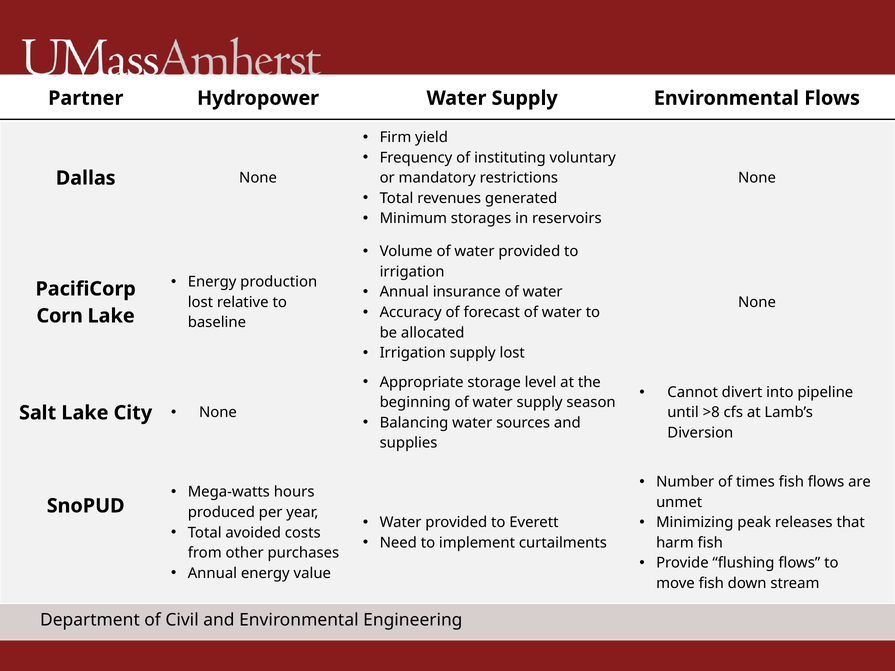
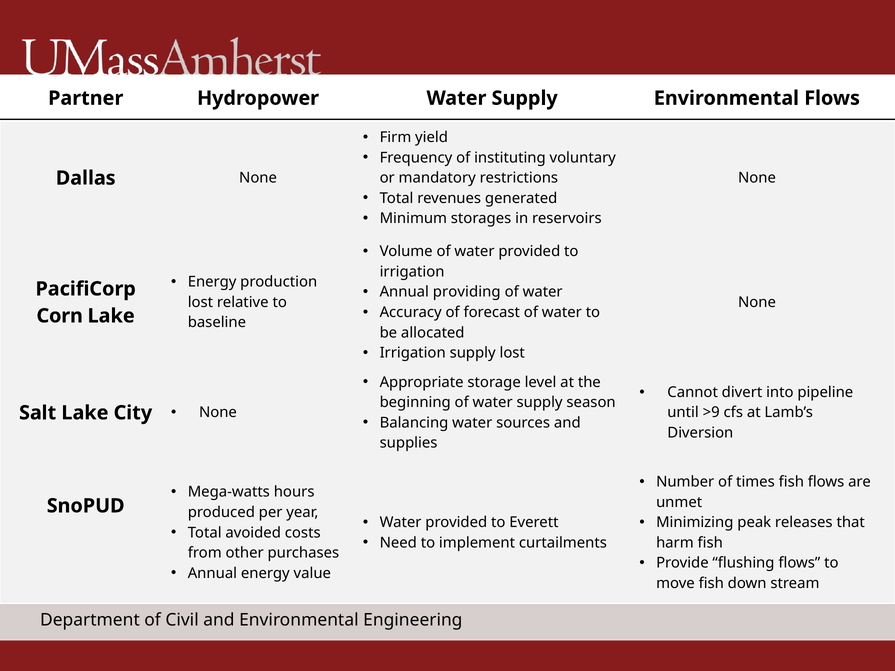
insurance: insurance -> providing
>8: >8 -> >9
